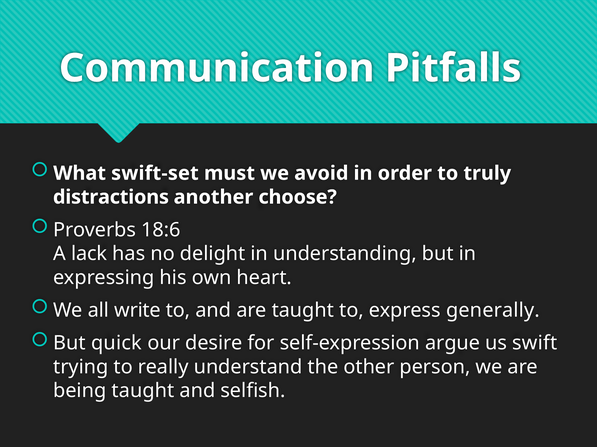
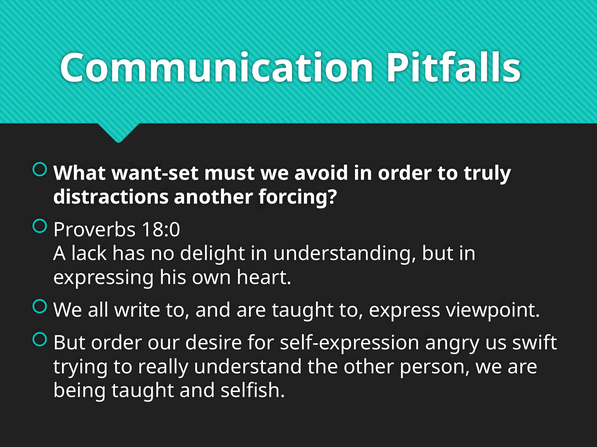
swift-set: swift-set -> want-set
choose: choose -> forcing
18:6: 18:6 -> 18:0
generally: generally -> viewpoint
But quick: quick -> order
argue: argue -> angry
